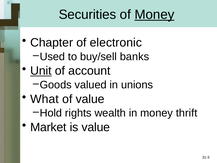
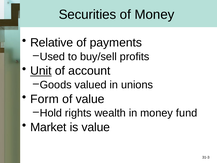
Money at (154, 14) underline: present -> none
Chapter: Chapter -> Relative
electronic: electronic -> payments
banks: banks -> profits
What: What -> Form
thrift: thrift -> fund
